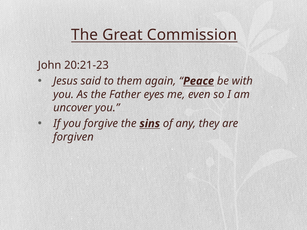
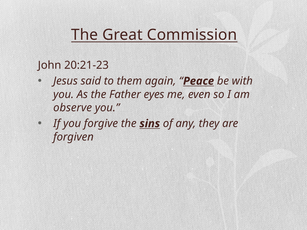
uncover: uncover -> observe
